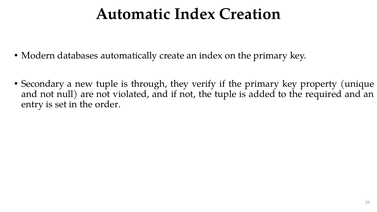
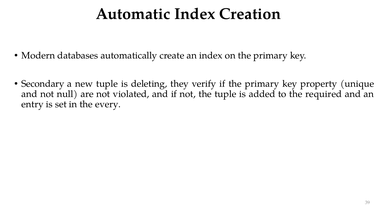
through: through -> deleting
order: order -> every
